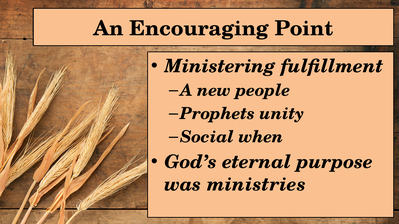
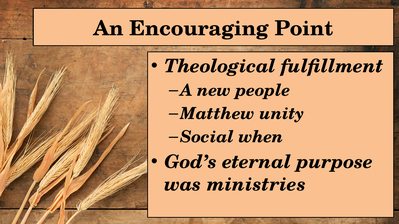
Ministering: Ministering -> Theological
Prophets: Prophets -> Matthew
